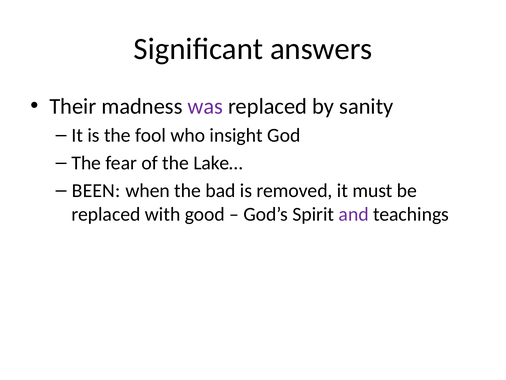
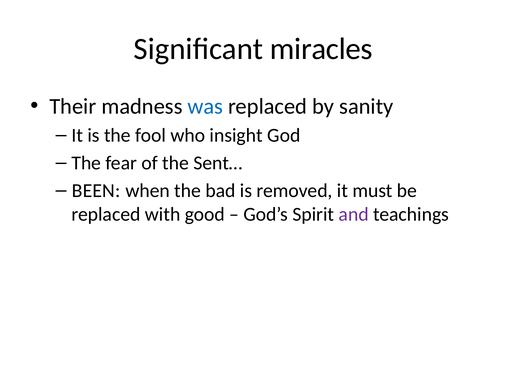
answers: answers -> miracles
was colour: purple -> blue
Lake…: Lake… -> Sent…
